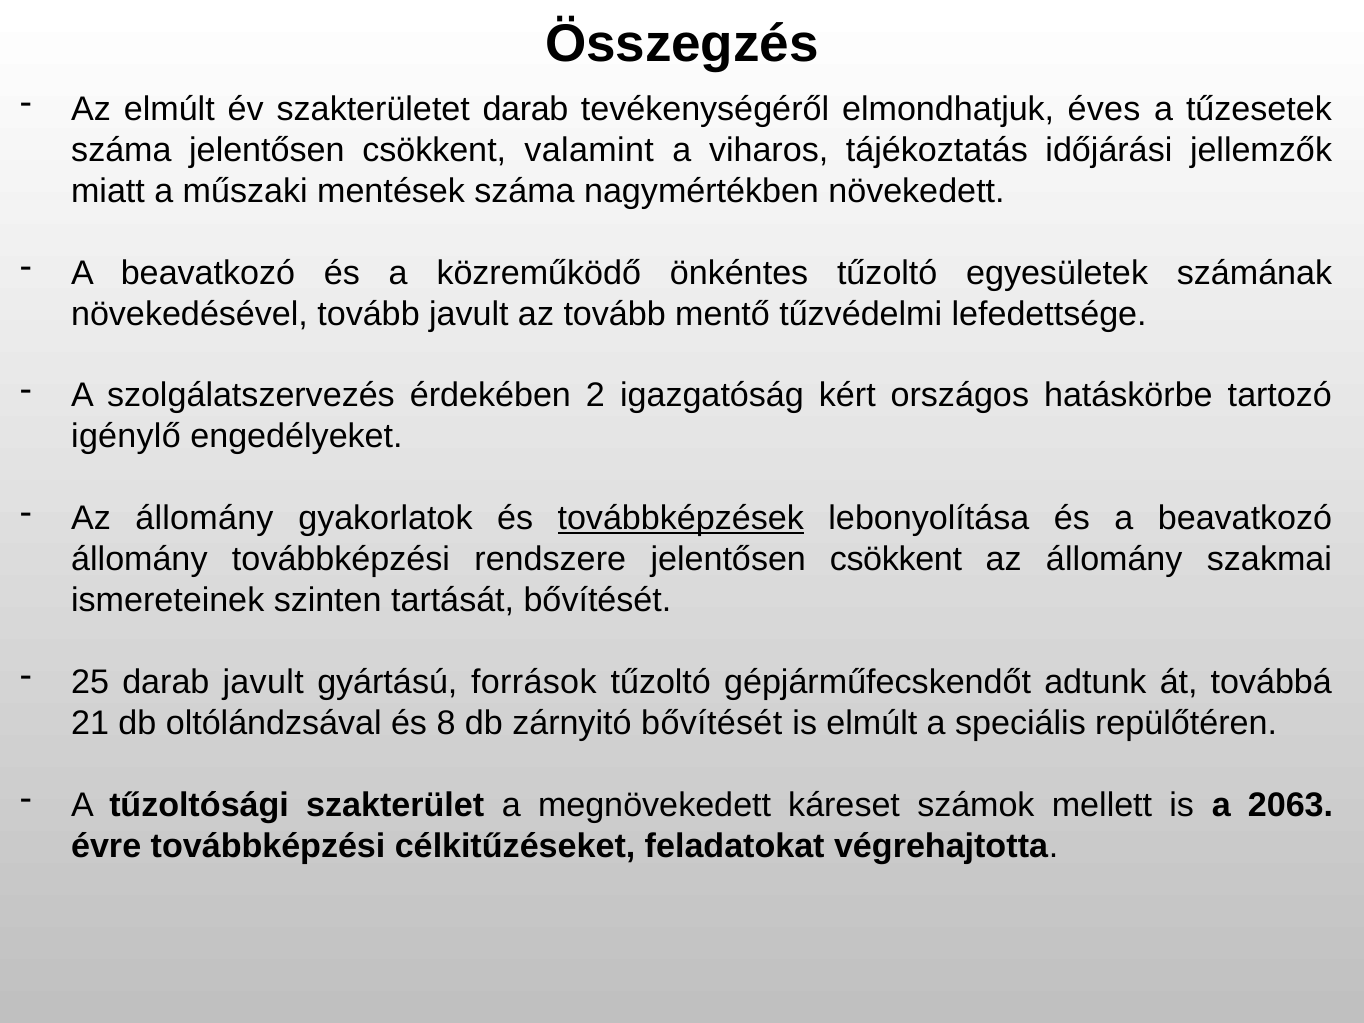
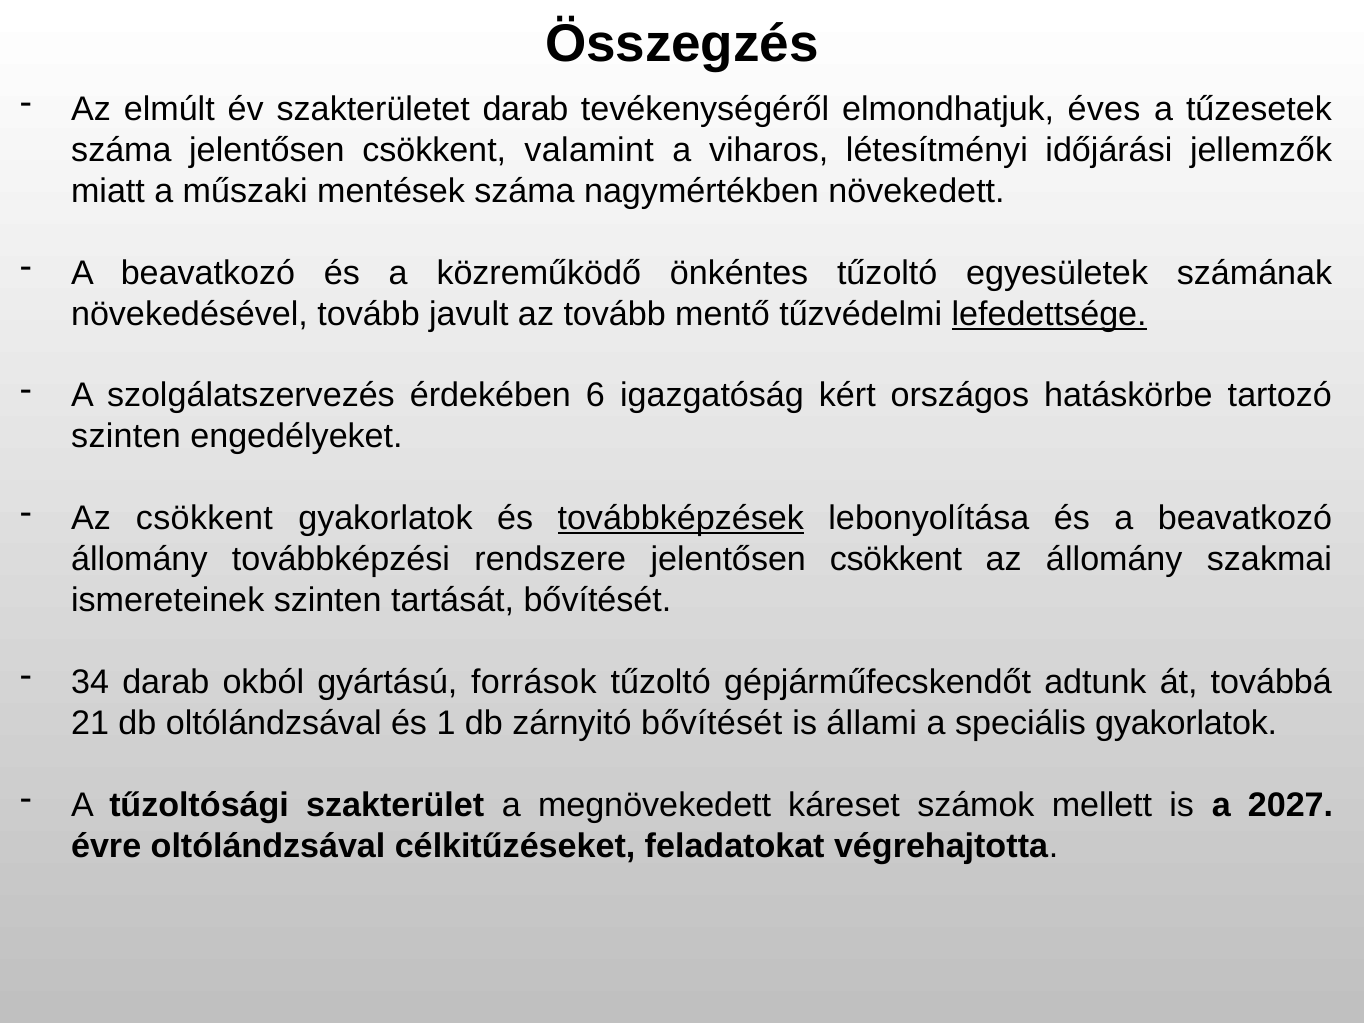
tájékoztatás: tájékoztatás -> létesítményi
lefedettsége underline: none -> present
2: 2 -> 6
igénylő at (126, 437): igénylő -> szinten
állomány at (204, 519): állomány -> csökkent
25: 25 -> 34
darab javult: javult -> okból
8: 8 -> 1
is elmúlt: elmúlt -> állami
speciális repülőtéren: repülőtéren -> gyakorlatok
2063: 2063 -> 2027
évre továbbképzési: továbbképzési -> oltólándzsával
